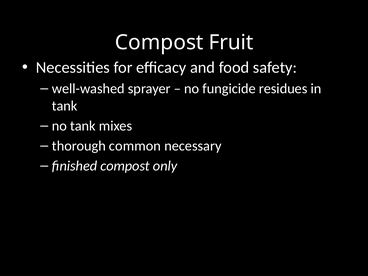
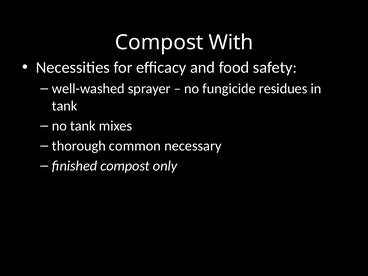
Fruit: Fruit -> With
